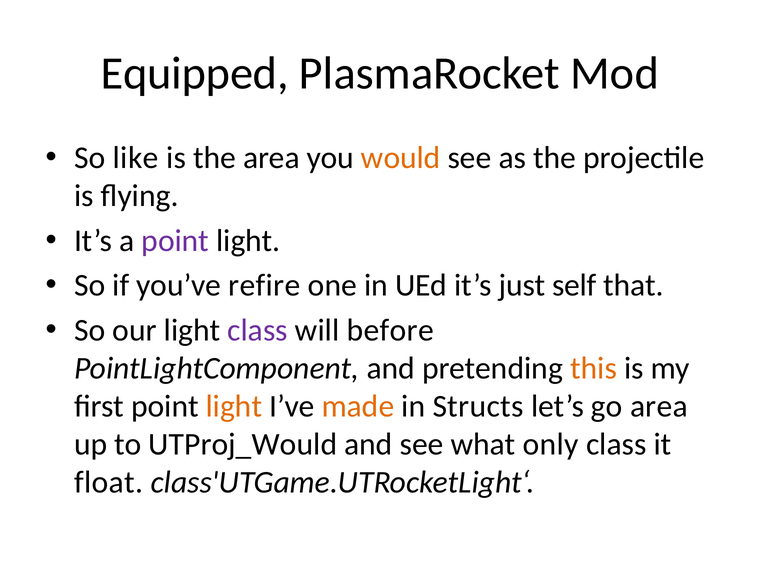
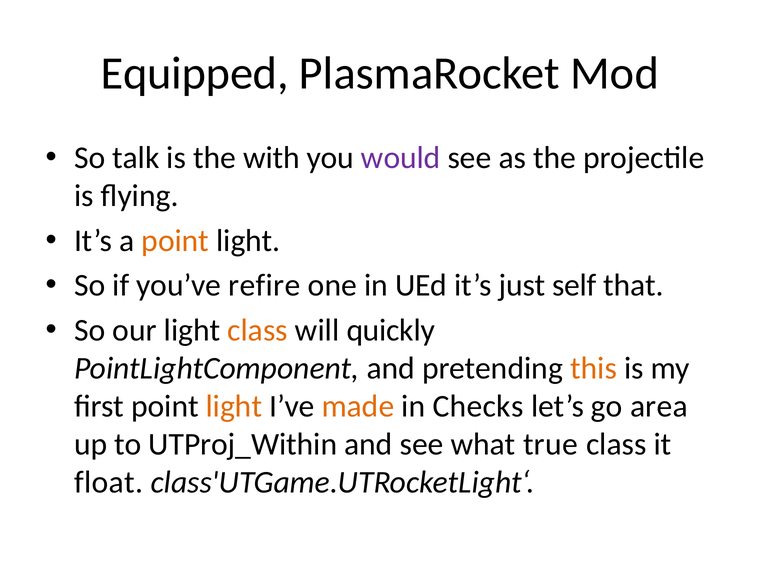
like: like -> talk
the area: area -> with
would colour: orange -> purple
point at (175, 241) colour: purple -> orange
class at (258, 330) colour: purple -> orange
before: before -> quickly
Structs: Structs -> Checks
UTProj_Would: UTProj_Would -> UTProj_Within
only: only -> true
